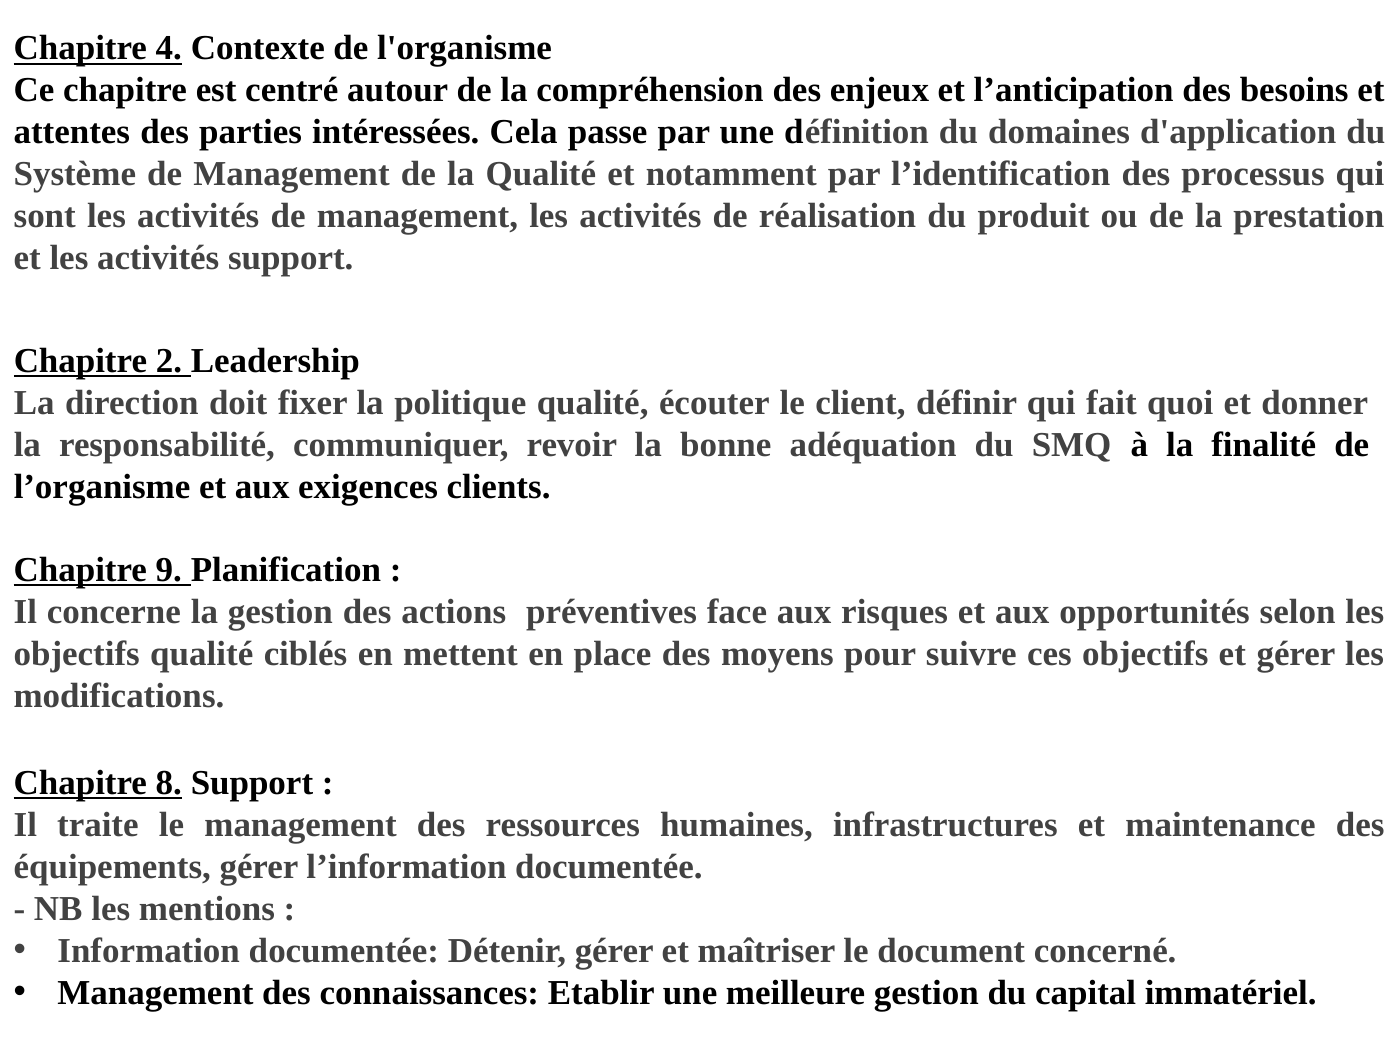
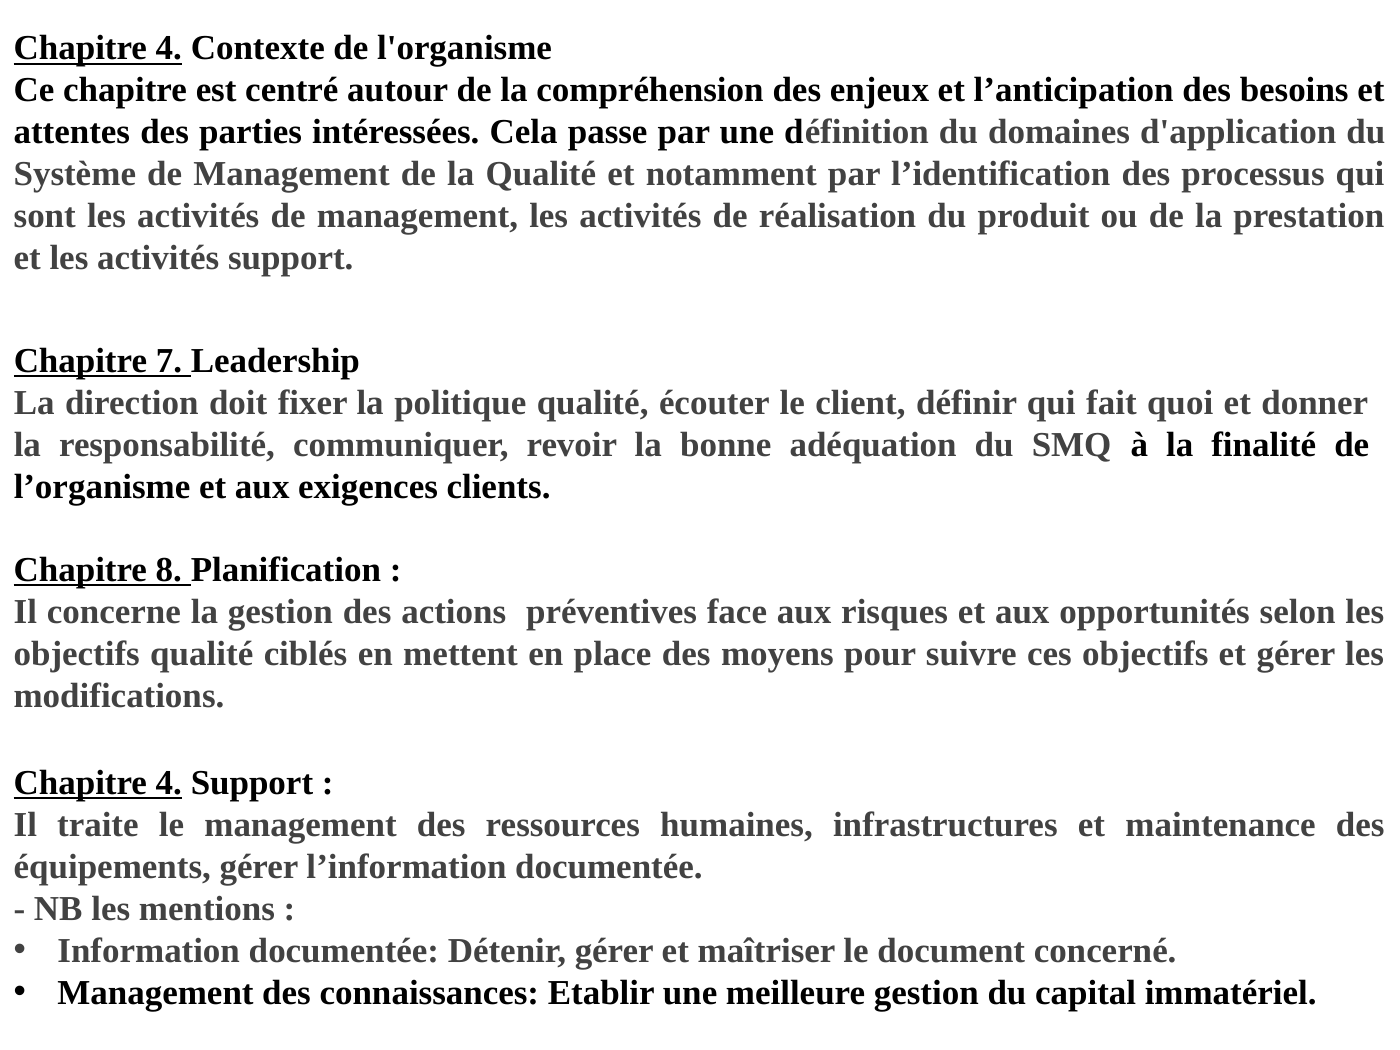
2: 2 -> 7
9: 9 -> 8
8 at (169, 783): 8 -> 4
